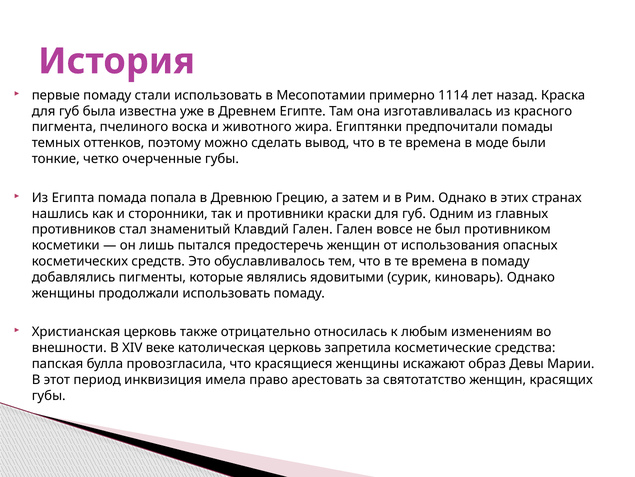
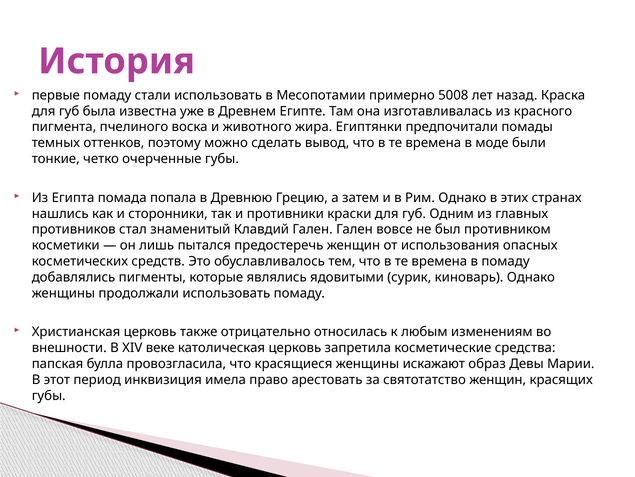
1114: 1114 -> 5008
